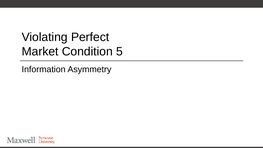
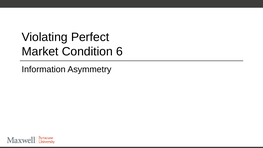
5: 5 -> 6
